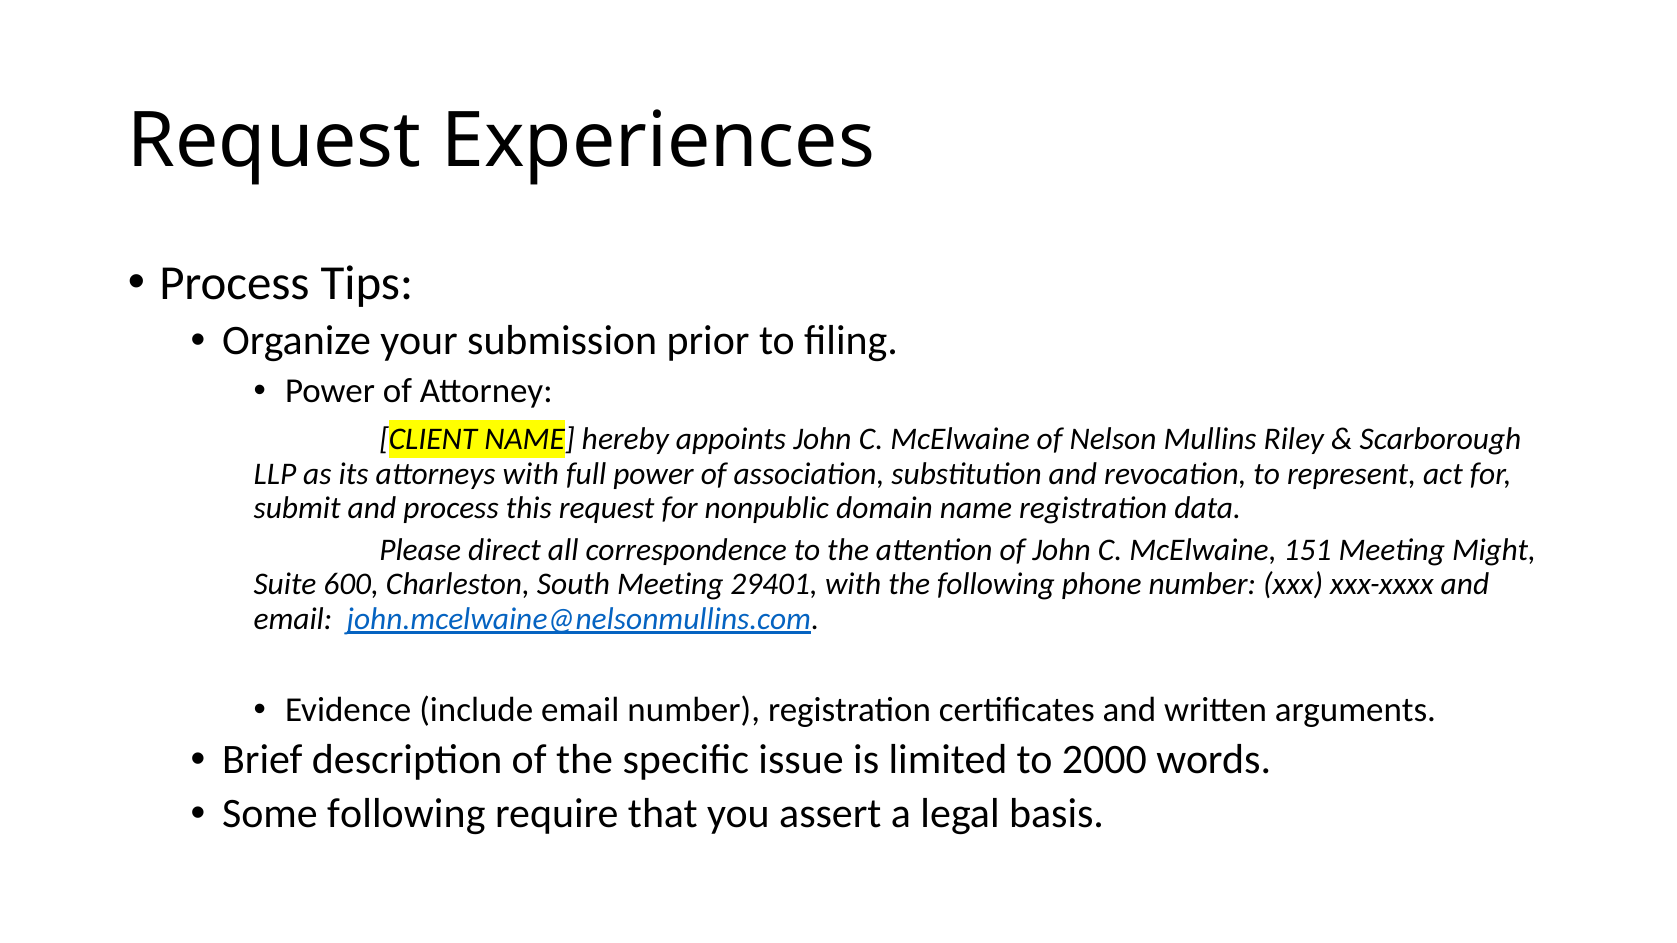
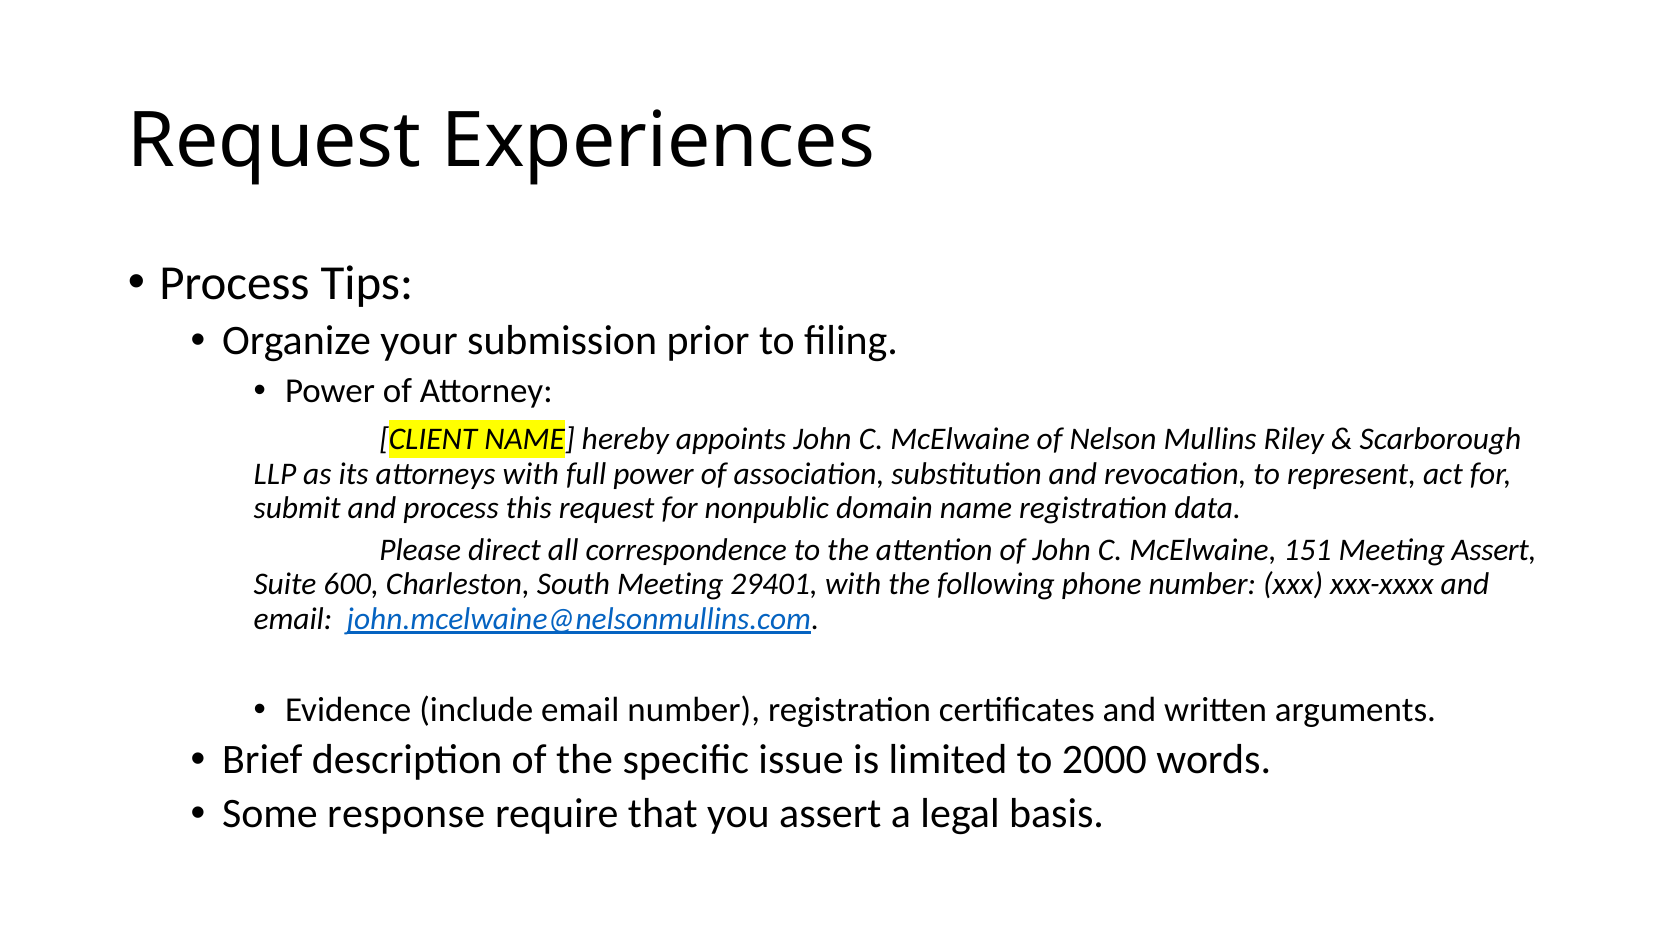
Meeting Might: Might -> Assert
Some following: following -> response
